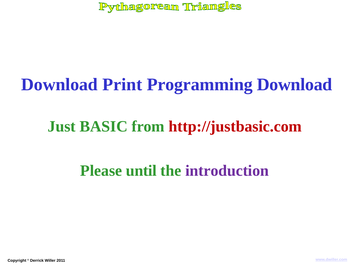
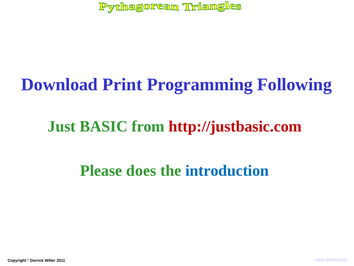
Programming Download: Download -> Following
until: until -> does
introduction colour: purple -> blue
